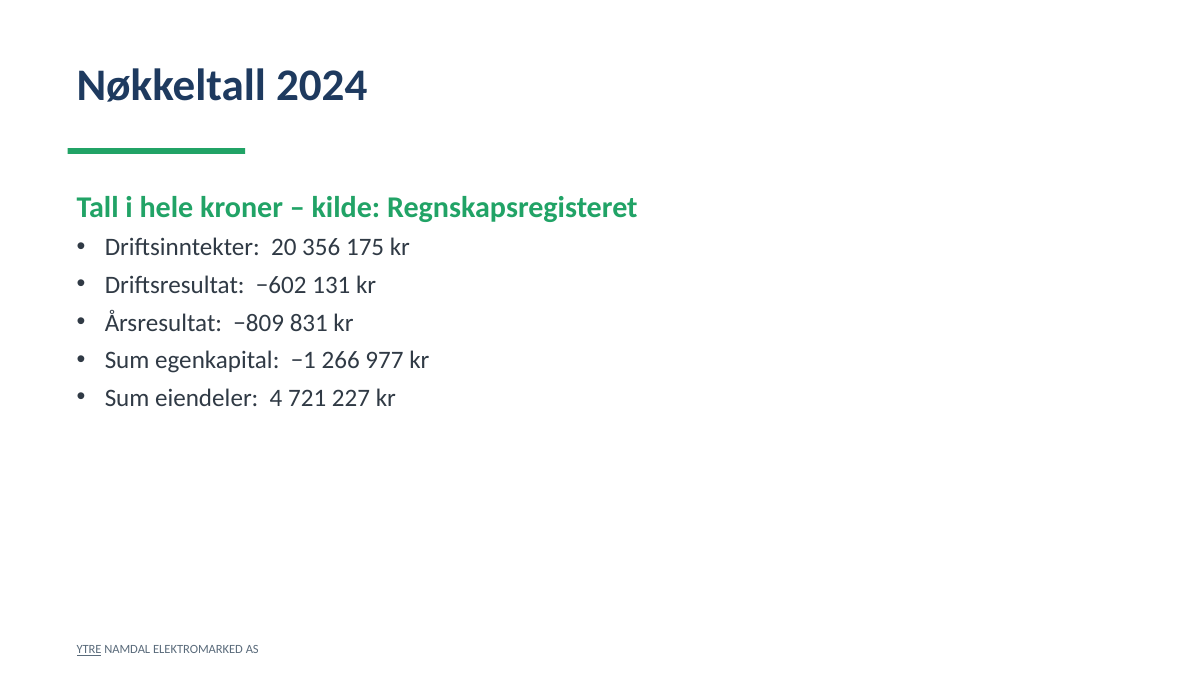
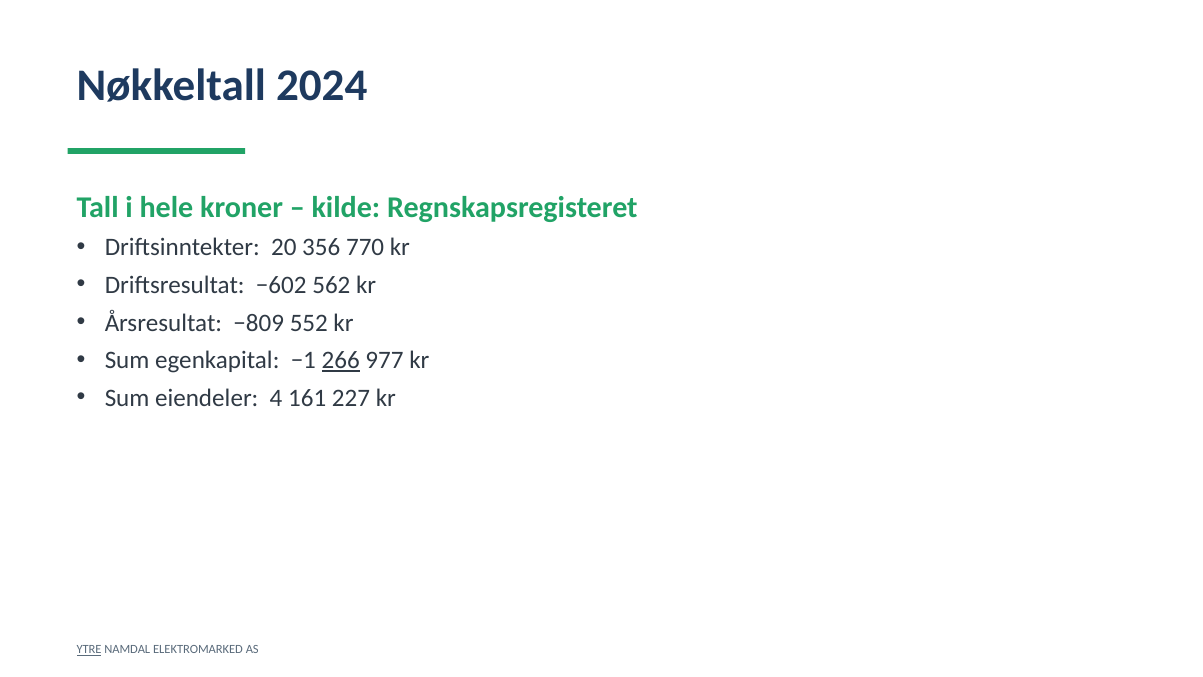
175: 175 -> 770
131: 131 -> 562
831: 831 -> 552
266 underline: none -> present
721: 721 -> 161
